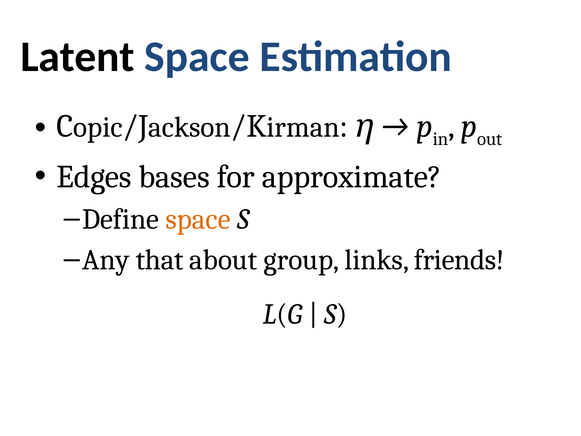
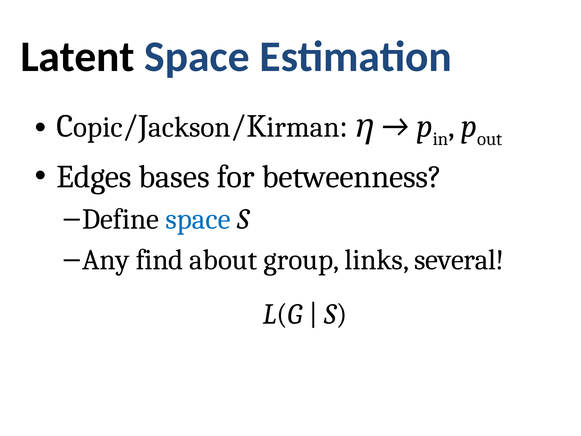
approximate: approximate -> betweenness
space at (198, 219) colour: orange -> blue
that: that -> find
friends: friends -> several
